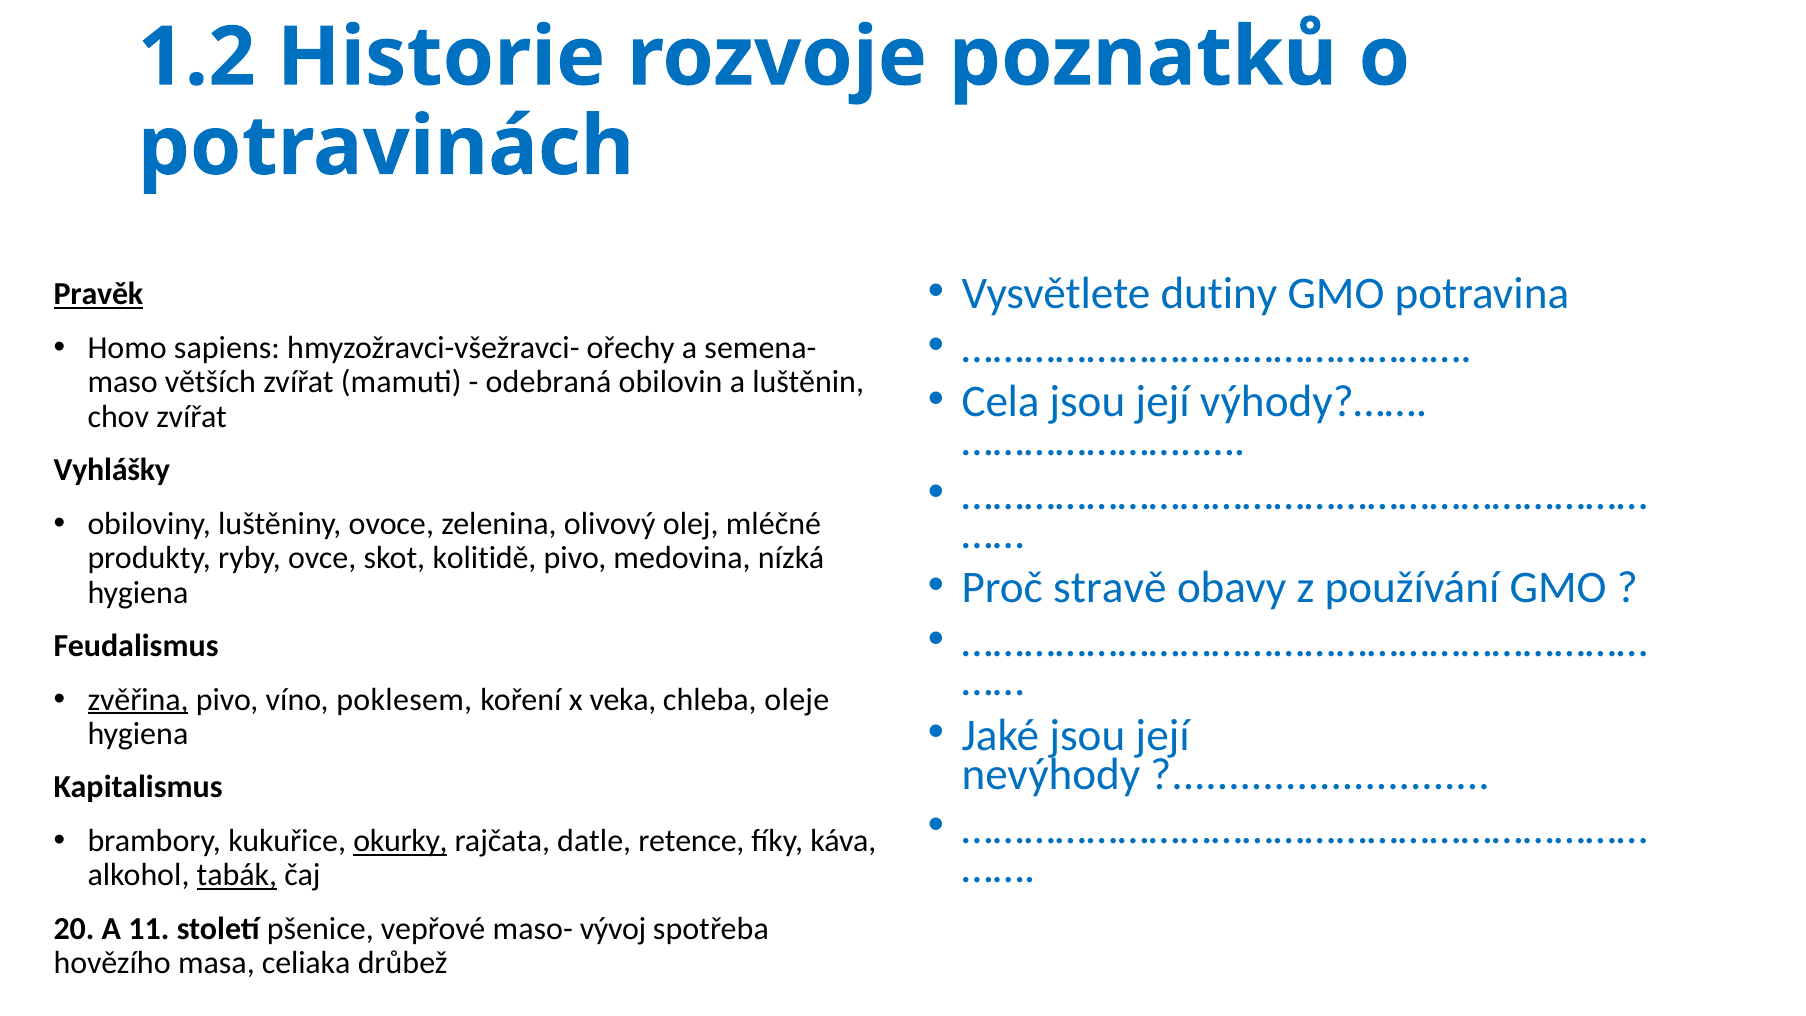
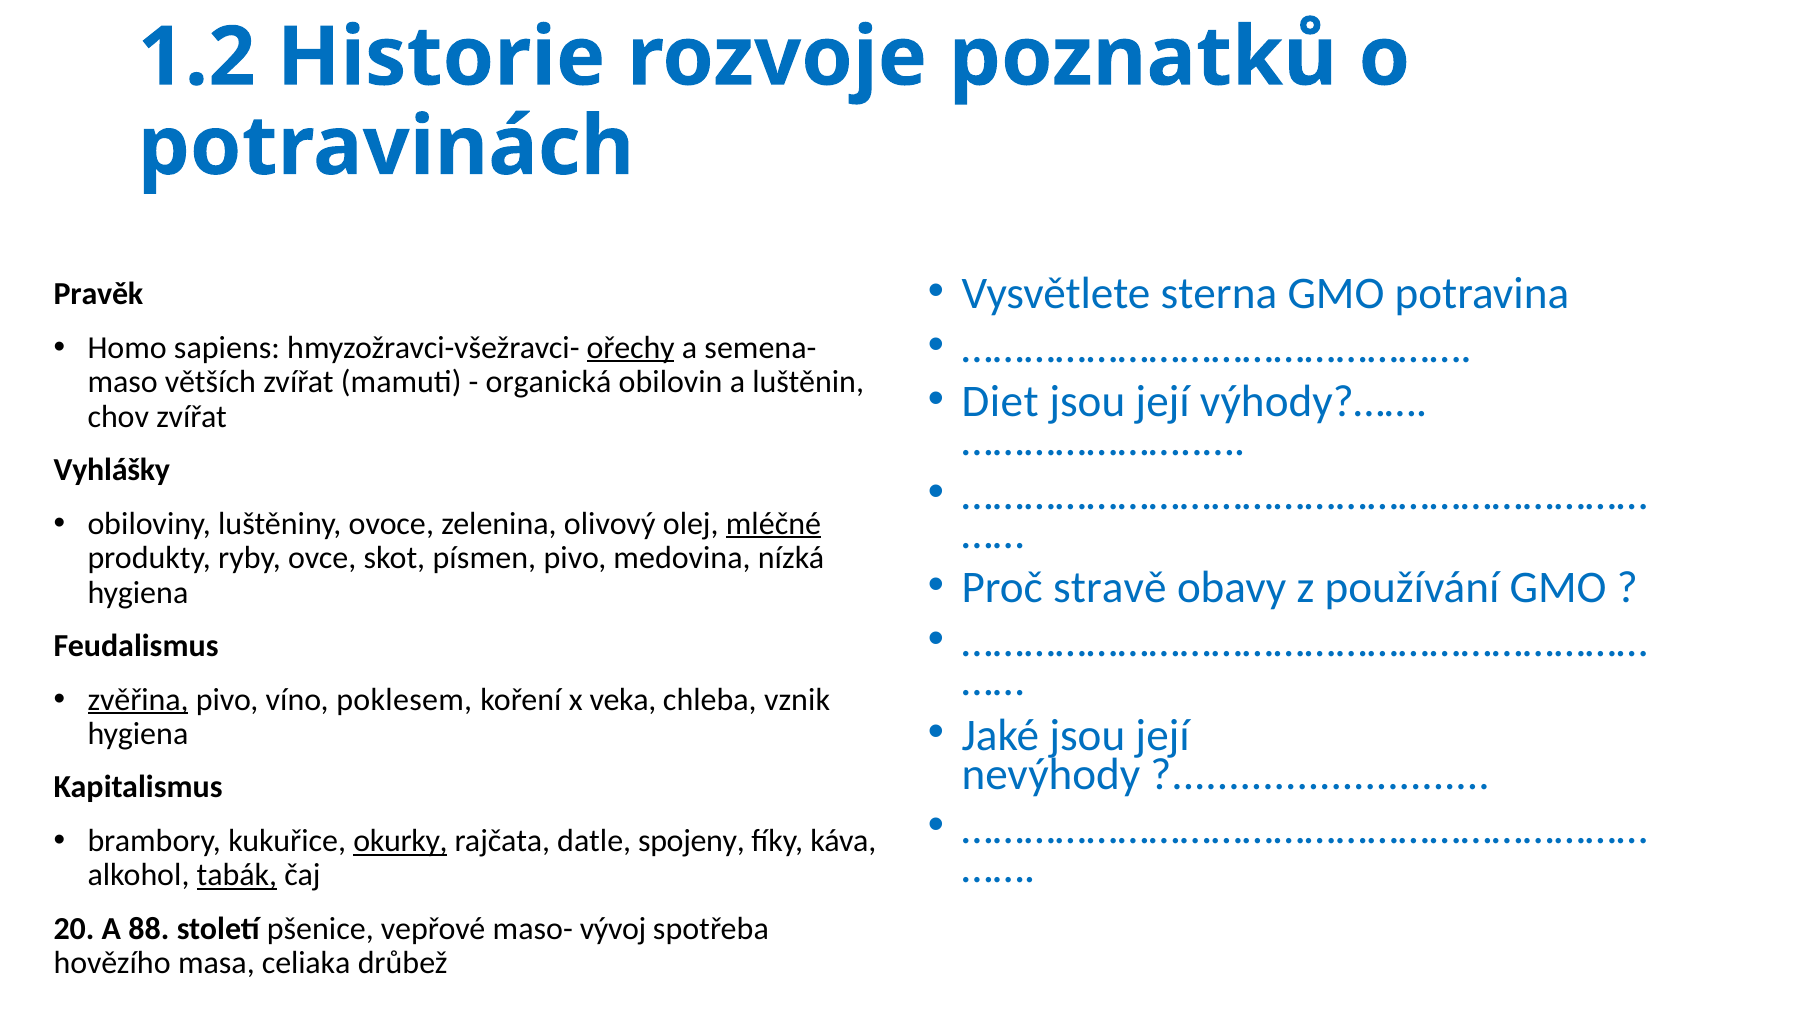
dutiny: dutiny -> sterna
Pravěk underline: present -> none
ořechy underline: none -> present
odebraná: odebraná -> organická
Cela: Cela -> Diet
mléčné underline: none -> present
kolitidě: kolitidě -> písmen
oleje: oleje -> vznik
retence: retence -> spojeny
11: 11 -> 88
